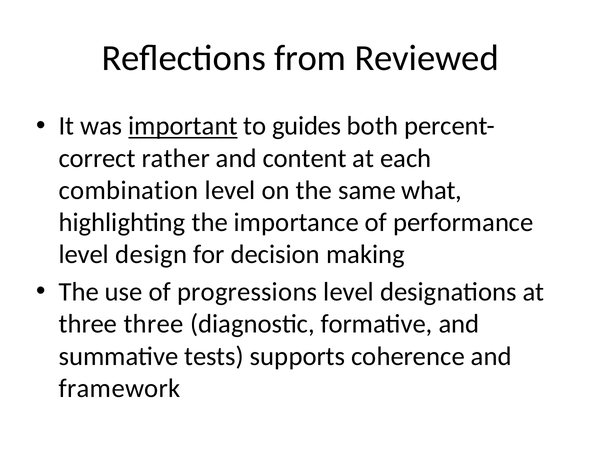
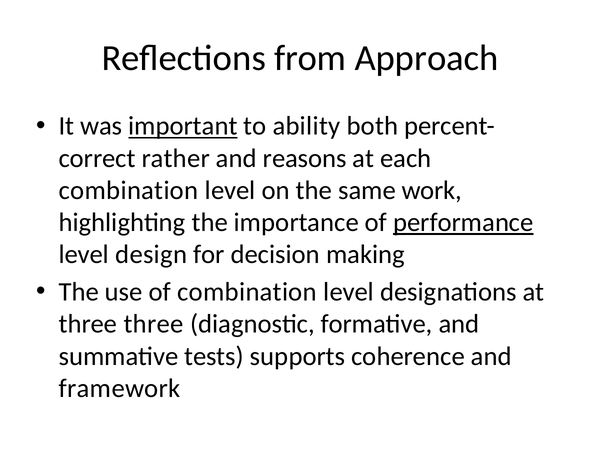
Reviewed: Reviewed -> Approach
guides: guides -> ability
content: content -> reasons
what: what -> work
performance underline: none -> present
of progressions: progressions -> combination
